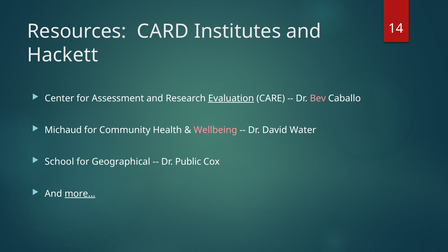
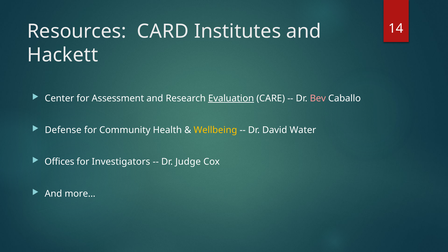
Michaud: Michaud -> Defense
Wellbeing colour: pink -> yellow
School: School -> Offices
Geographical: Geographical -> Investigators
Public: Public -> Judge
more… underline: present -> none
